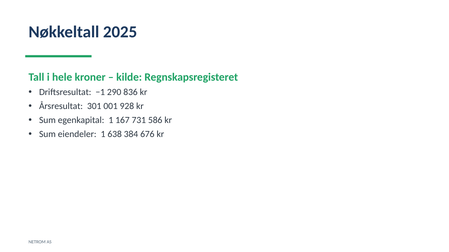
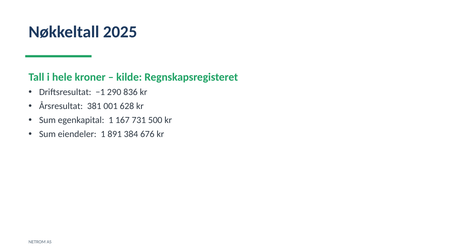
301: 301 -> 381
928: 928 -> 628
586: 586 -> 500
638: 638 -> 891
